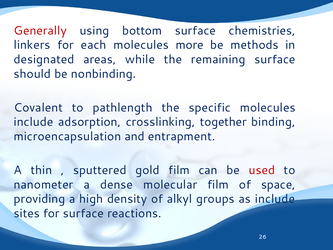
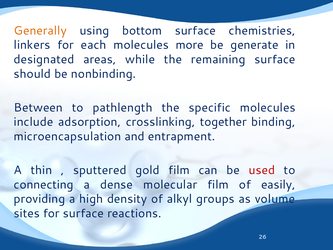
Generally colour: red -> orange
methods: methods -> generate
Covalent: Covalent -> Between
nanometer: nanometer -> connecting
space: space -> easily
as include: include -> volume
